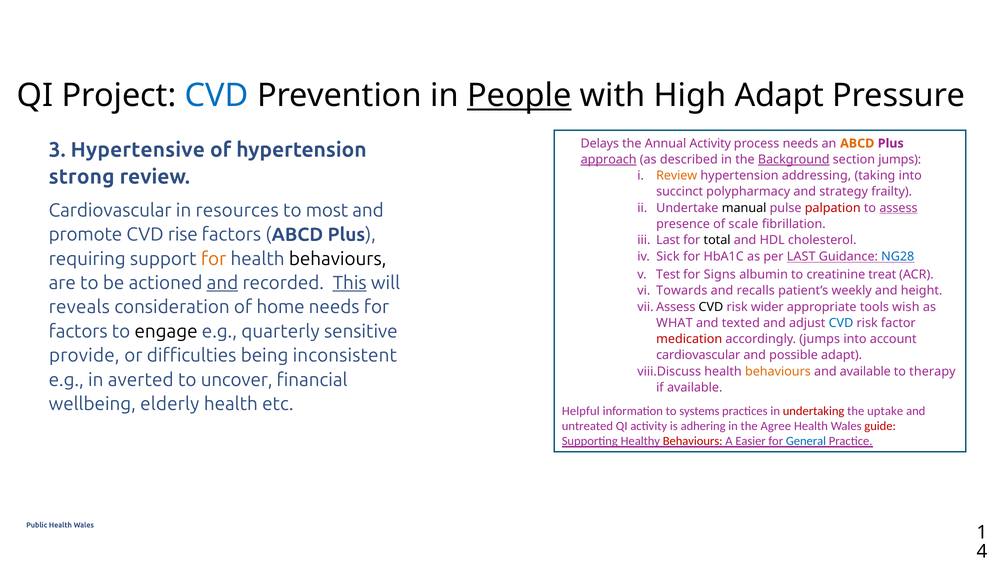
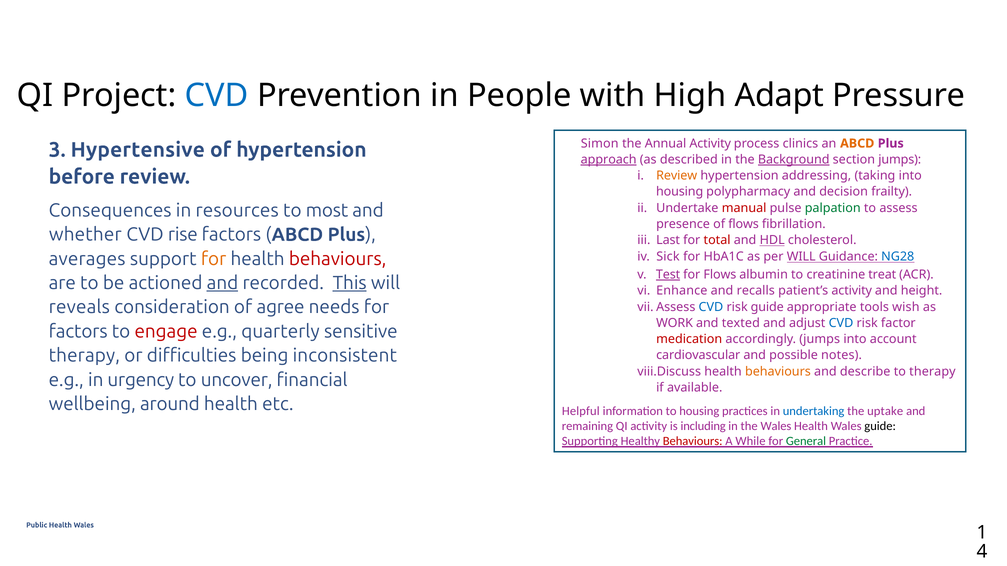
People underline: present -> none
Delays: Delays -> Simon
process needs: needs -> clinics
strong: strong -> before
succinct at (680, 192): succinct -> housing
strategy: strategy -> decision
Cardiovascular at (110, 211): Cardiovascular -> Consequences
manual colour: black -> red
palpation colour: red -> green
assess underline: present -> none
of scale: scale -> flows
promote: promote -> whether
total colour: black -> red
HDL underline: none -> present
requiring: requiring -> averages
behaviours at (338, 259) colour: black -> red
per LAST: LAST -> WILL
Test underline: none -> present
for Signs: Signs -> Flows
Towards: Towards -> Enhance
patient’s weekly: weekly -> activity
home: home -> agree
CVD at (711, 307) colour: black -> blue
risk wider: wider -> guide
WHAT: WHAT -> WORK
engage colour: black -> red
provide at (84, 356): provide -> therapy
possible adapt: adapt -> notes
and available: available -> describe
averted: averted -> urgency
elderly: elderly -> around
to systems: systems -> housing
undertaking colour: red -> blue
untreated: untreated -> remaining
adhering: adhering -> including
the Agree: Agree -> Wales
guide at (880, 426) colour: red -> black
Easier: Easier -> While
General colour: blue -> green
